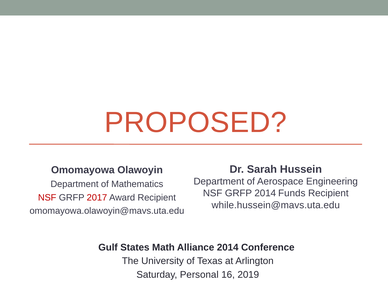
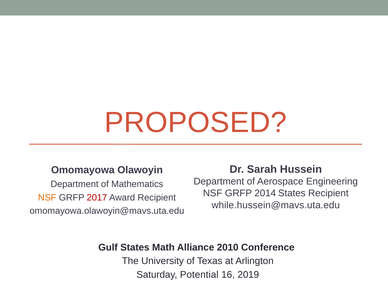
2014 Funds: Funds -> States
NSF at (47, 197) colour: red -> orange
Alliance 2014: 2014 -> 2010
Personal: Personal -> Potential
